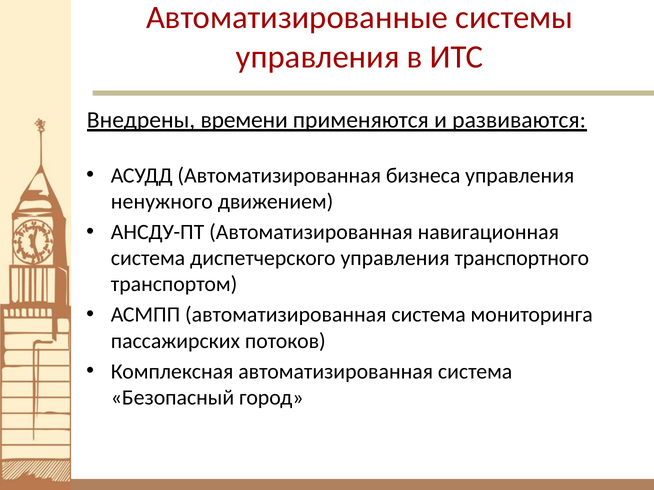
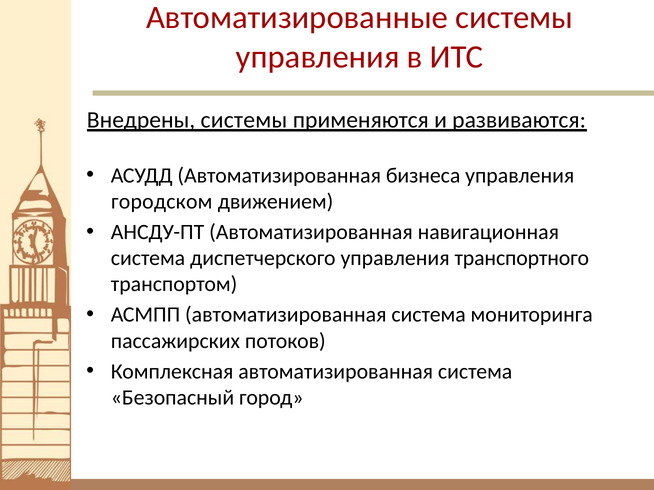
Внедрены времени: времени -> системы
ненужного: ненужного -> городском
